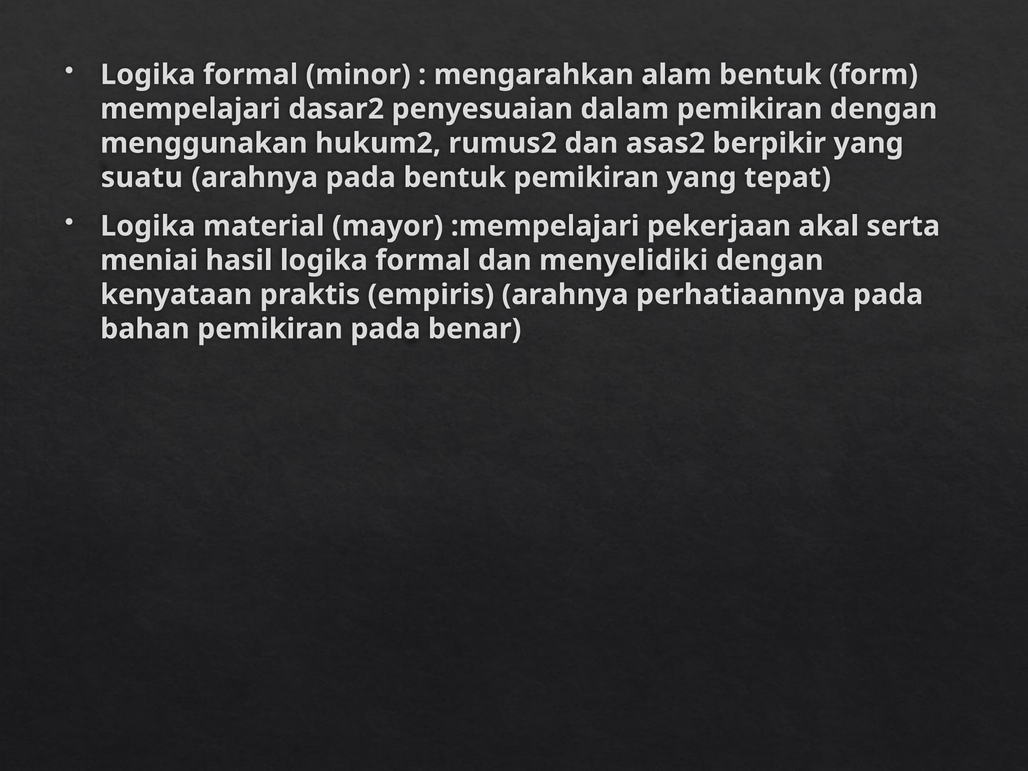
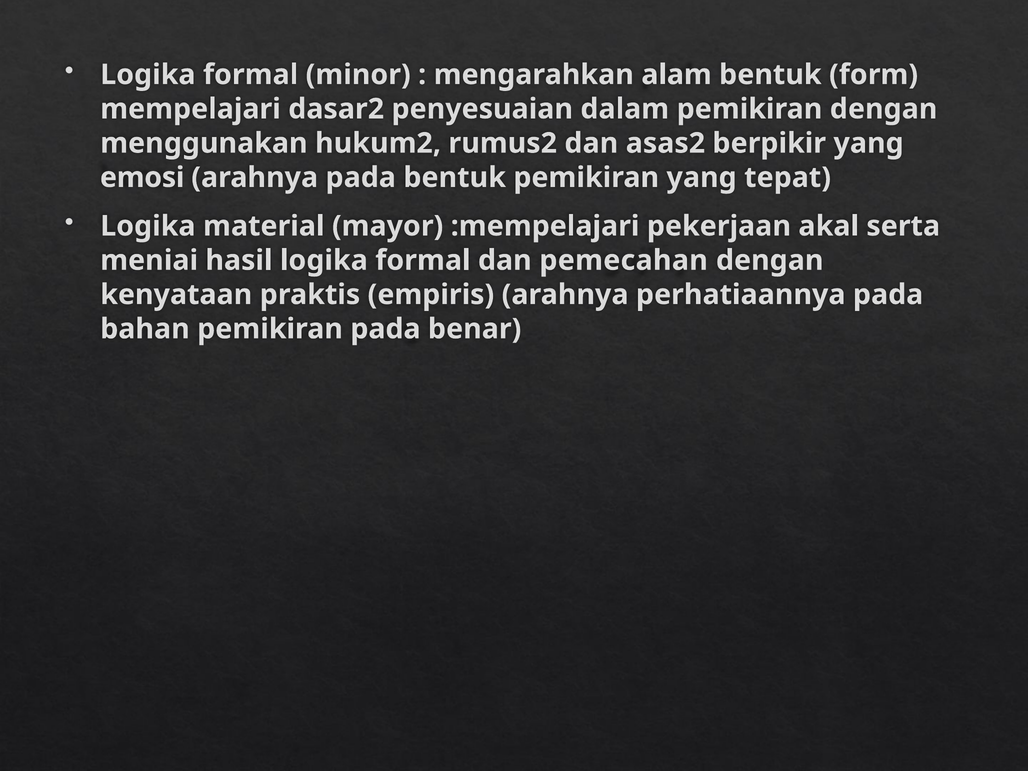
suatu: suatu -> emosi
menyelidiki: menyelidiki -> pemecahan
